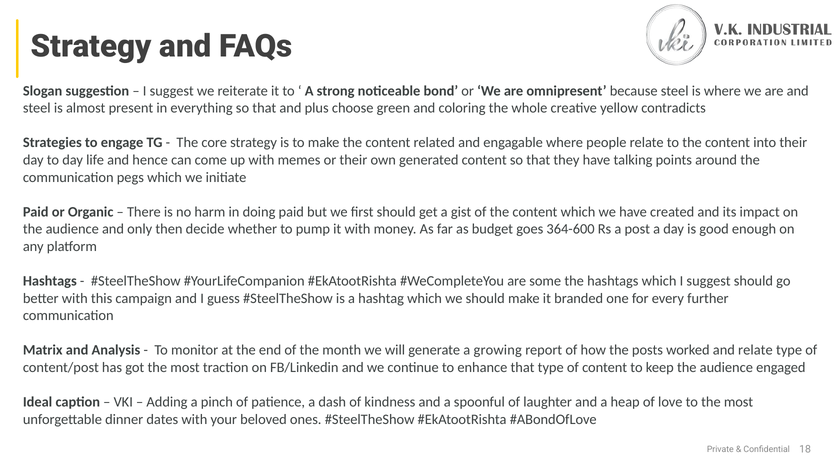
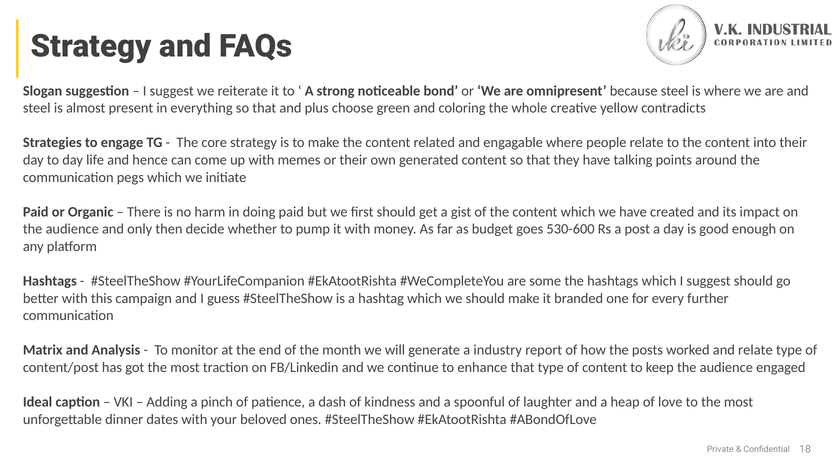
364-600: 364-600 -> 530-600
growing: growing -> industry
